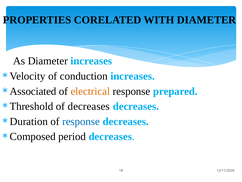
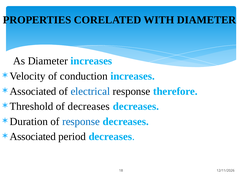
electrical colour: orange -> blue
prepared: prepared -> therefore
Composed at (33, 136): Composed -> Associated
